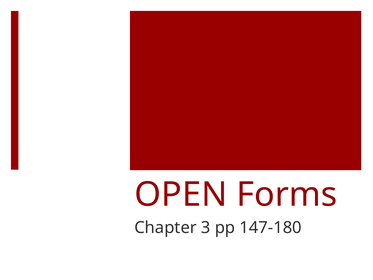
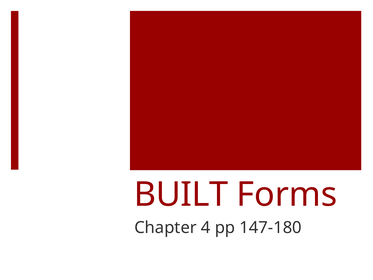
OPEN: OPEN -> BUILT
3: 3 -> 4
